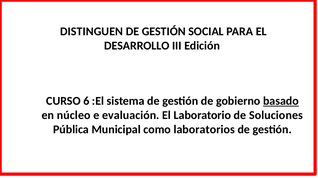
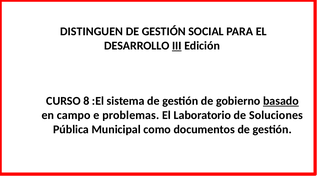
III underline: none -> present
6: 6 -> 8
núcleo: núcleo -> campo
evaluación: evaluación -> problemas
laboratorios: laboratorios -> documentos
